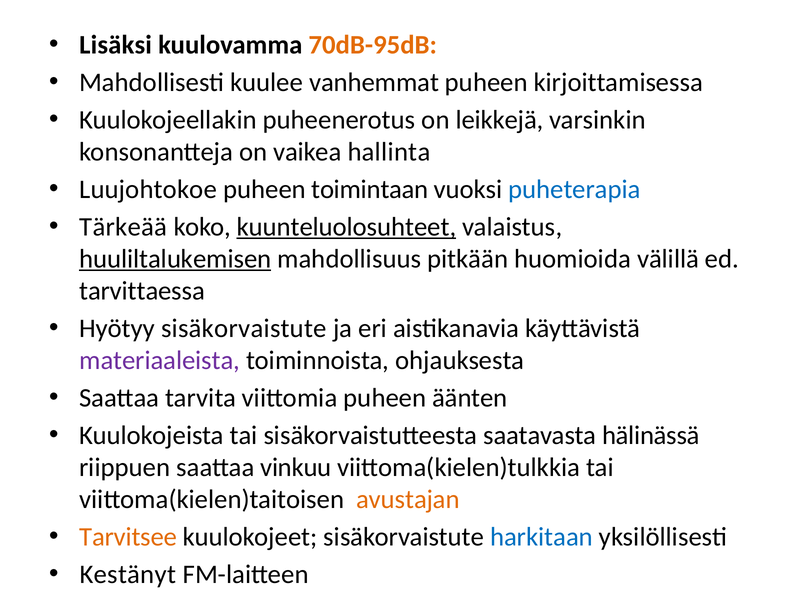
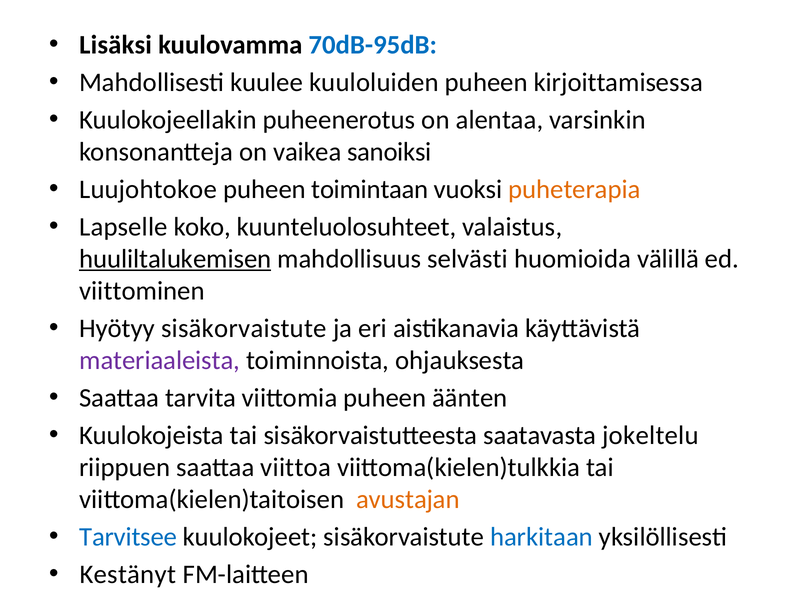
70dB-95dB colour: orange -> blue
vanhemmat: vanhemmat -> kuuloluiden
leikkejä: leikkejä -> alentaa
hallinta: hallinta -> sanoiksi
puheterapia colour: blue -> orange
Tärkeää: Tärkeää -> Lapselle
kuunteluolosuhteet underline: present -> none
pitkään: pitkään -> selvästi
tarvittaessa: tarvittaessa -> viittominen
hälinässä: hälinässä -> jokeltelu
vinkuu: vinkuu -> viittoa
Tarvitsee colour: orange -> blue
